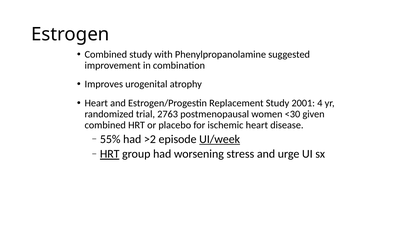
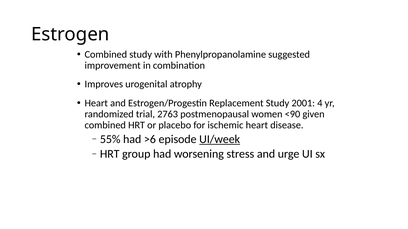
<30: <30 -> <90
>2: >2 -> >6
HRT at (110, 154) underline: present -> none
